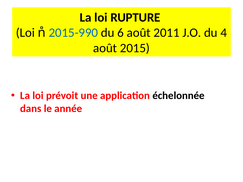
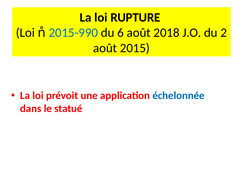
2011: 2011 -> 2018
4: 4 -> 2
échelonnée colour: black -> blue
année: année -> statué
